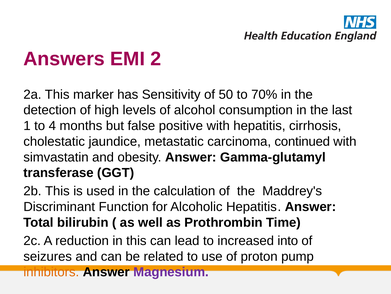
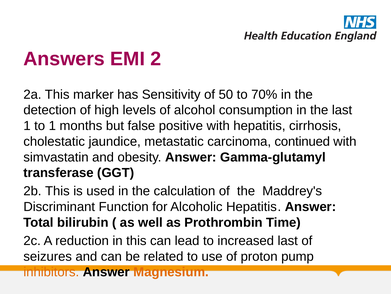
to 4: 4 -> 1
increased into: into -> last
Magnesium colour: purple -> orange
